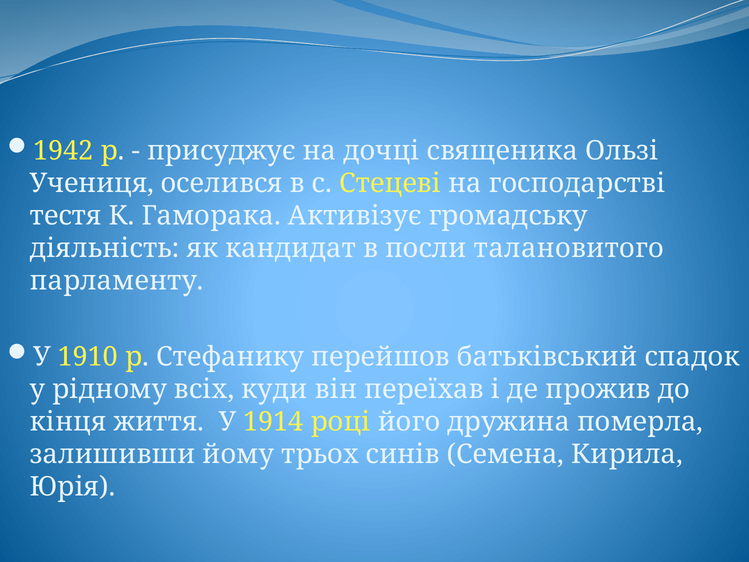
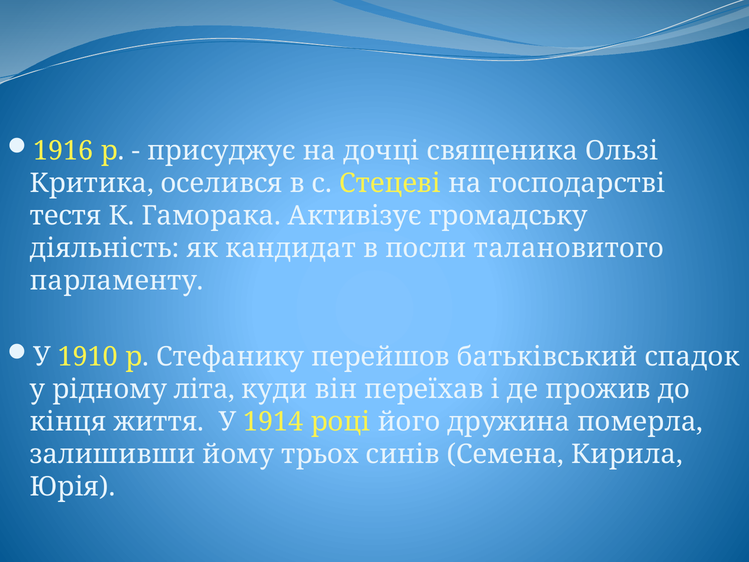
1942: 1942 -> 1916
Учениця: Учениця -> Критика
всіх: всіх -> літа
